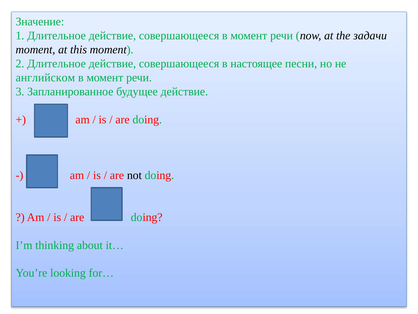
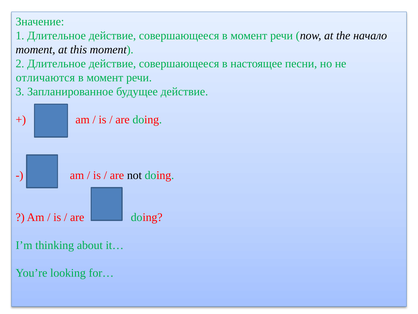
задачи: задачи -> начало
английском: английском -> отличаются
